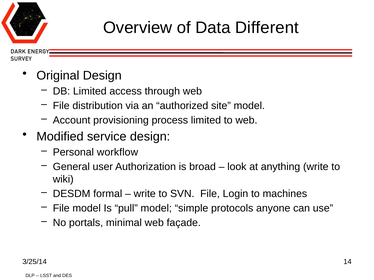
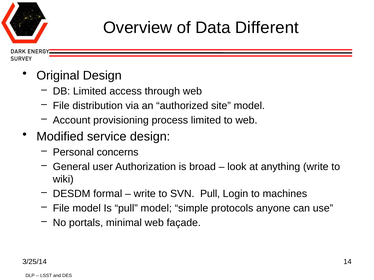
workflow: workflow -> concerns
SVN File: File -> Pull
